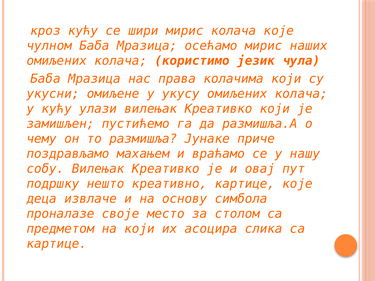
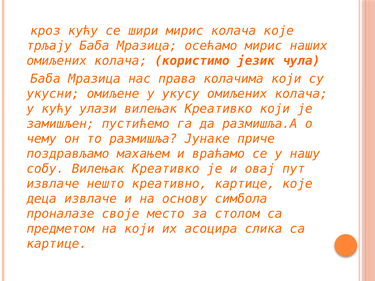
чулном: чулном -> трљају
подршку at (53, 184): подршку -> извлаче
